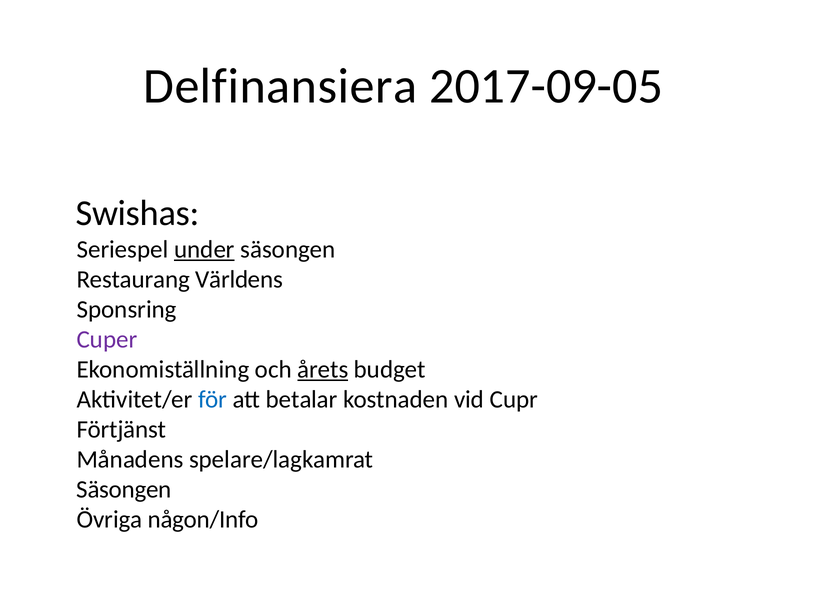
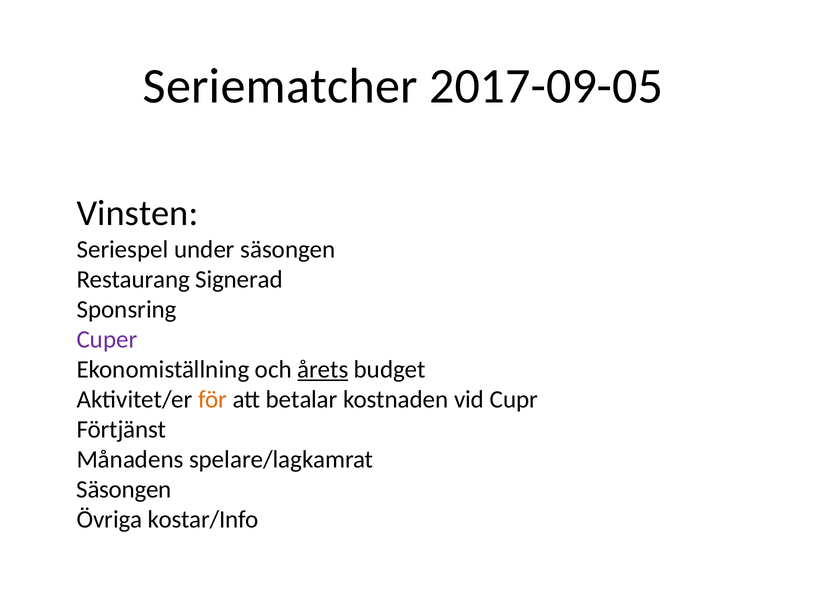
Delfinansiera: Delfinansiera -> Seriematcher
Swishas: Swishas -> Vinsten
under underline: present -> none
Världens: Världens -> Signerad
för colour: blue -> orange
någon/Info: någon/Info -> kostar/Info
